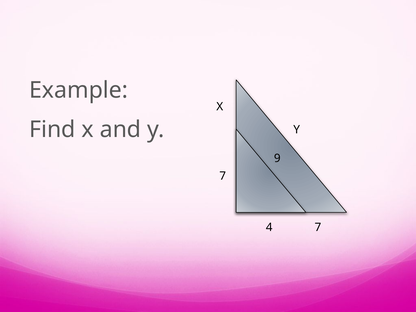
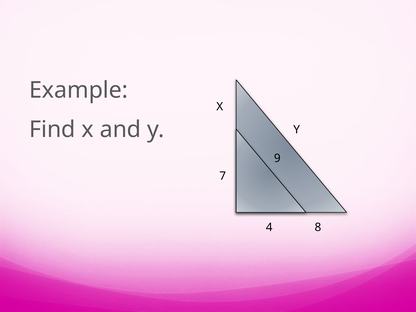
4 7: 7 -> 8
